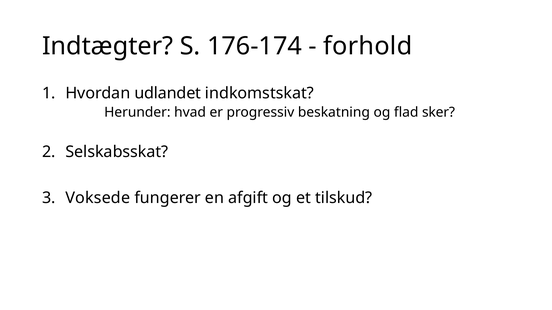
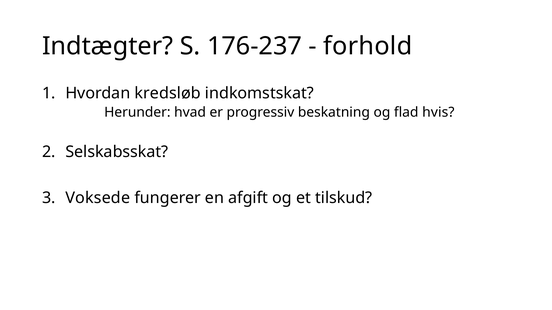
176-174: 176-174 -> 176-237
udlandet: udlandet -> kredsløb
sker: sker -> hvis
